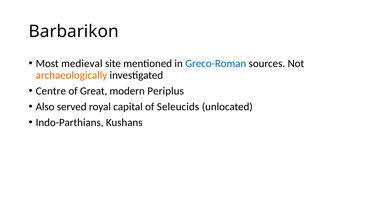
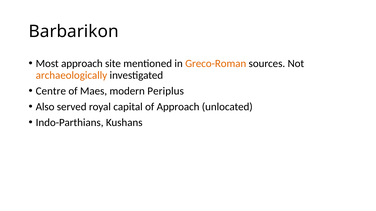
Most medieval: medieval -> approach
Greco-Roman colour: blue -> orange
Great: Great -> Maes
of Seleucids: Seleucids -> Approach
